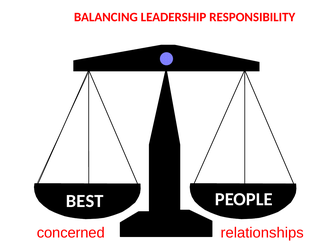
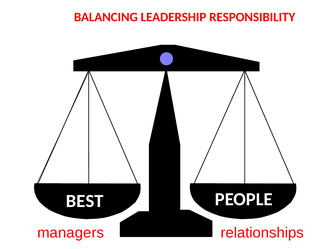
concerned: concerned -> managers
